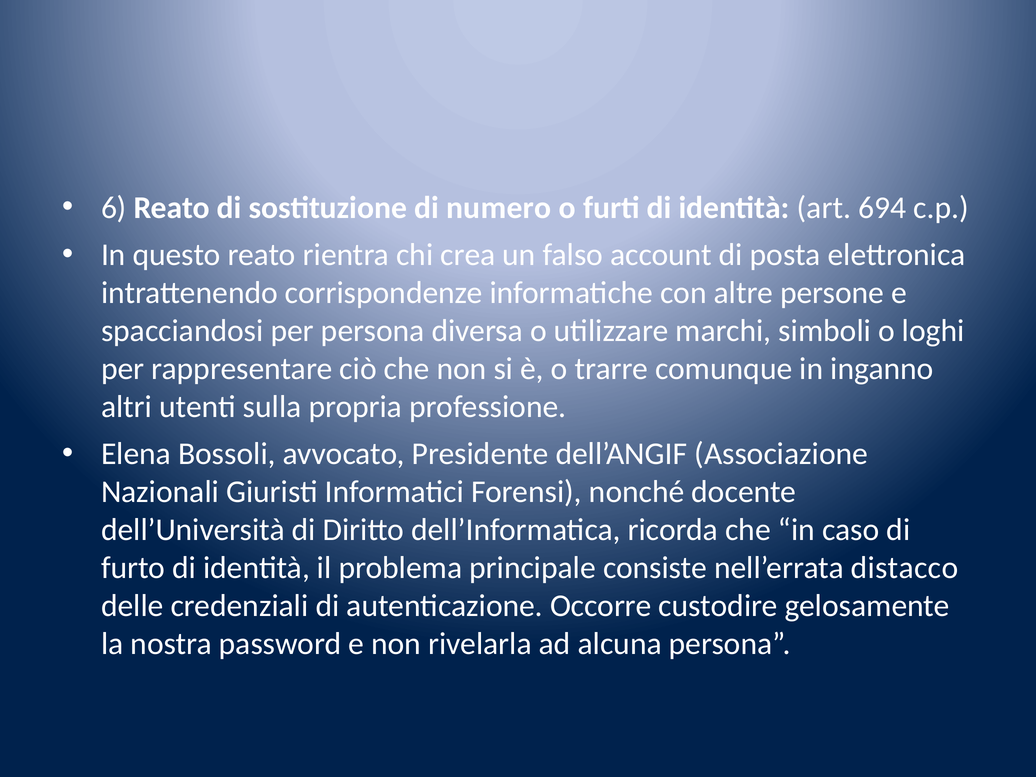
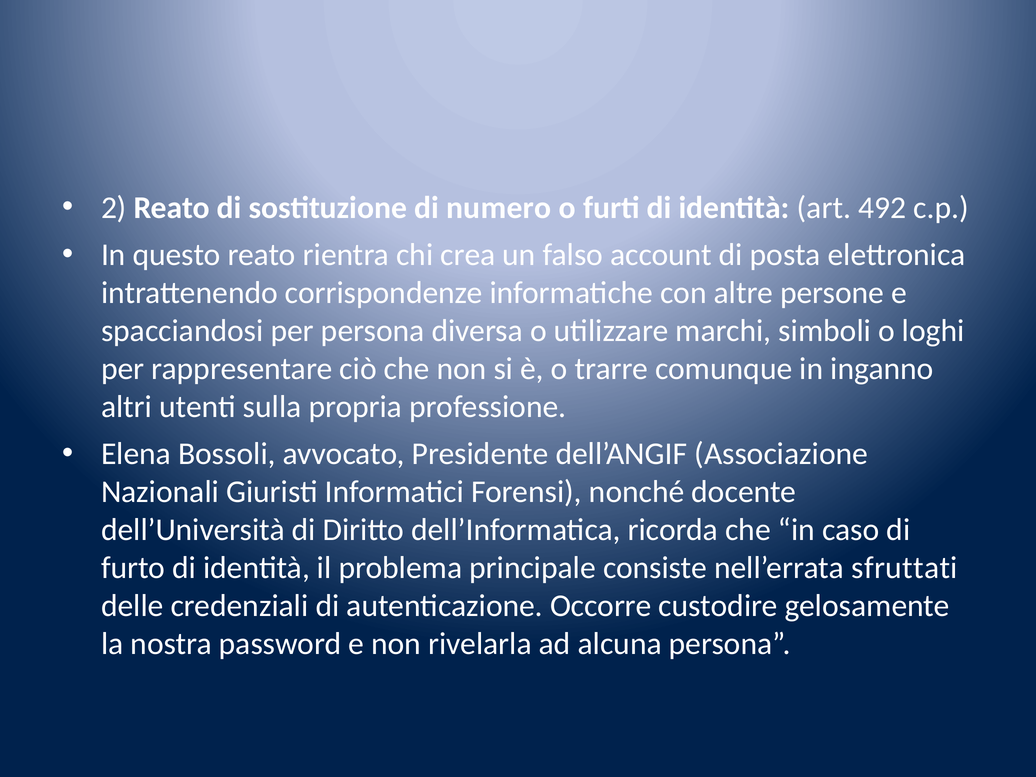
6: 6 -> 2
694: 694 -> 492
distacco: distacco -> sfruttati
